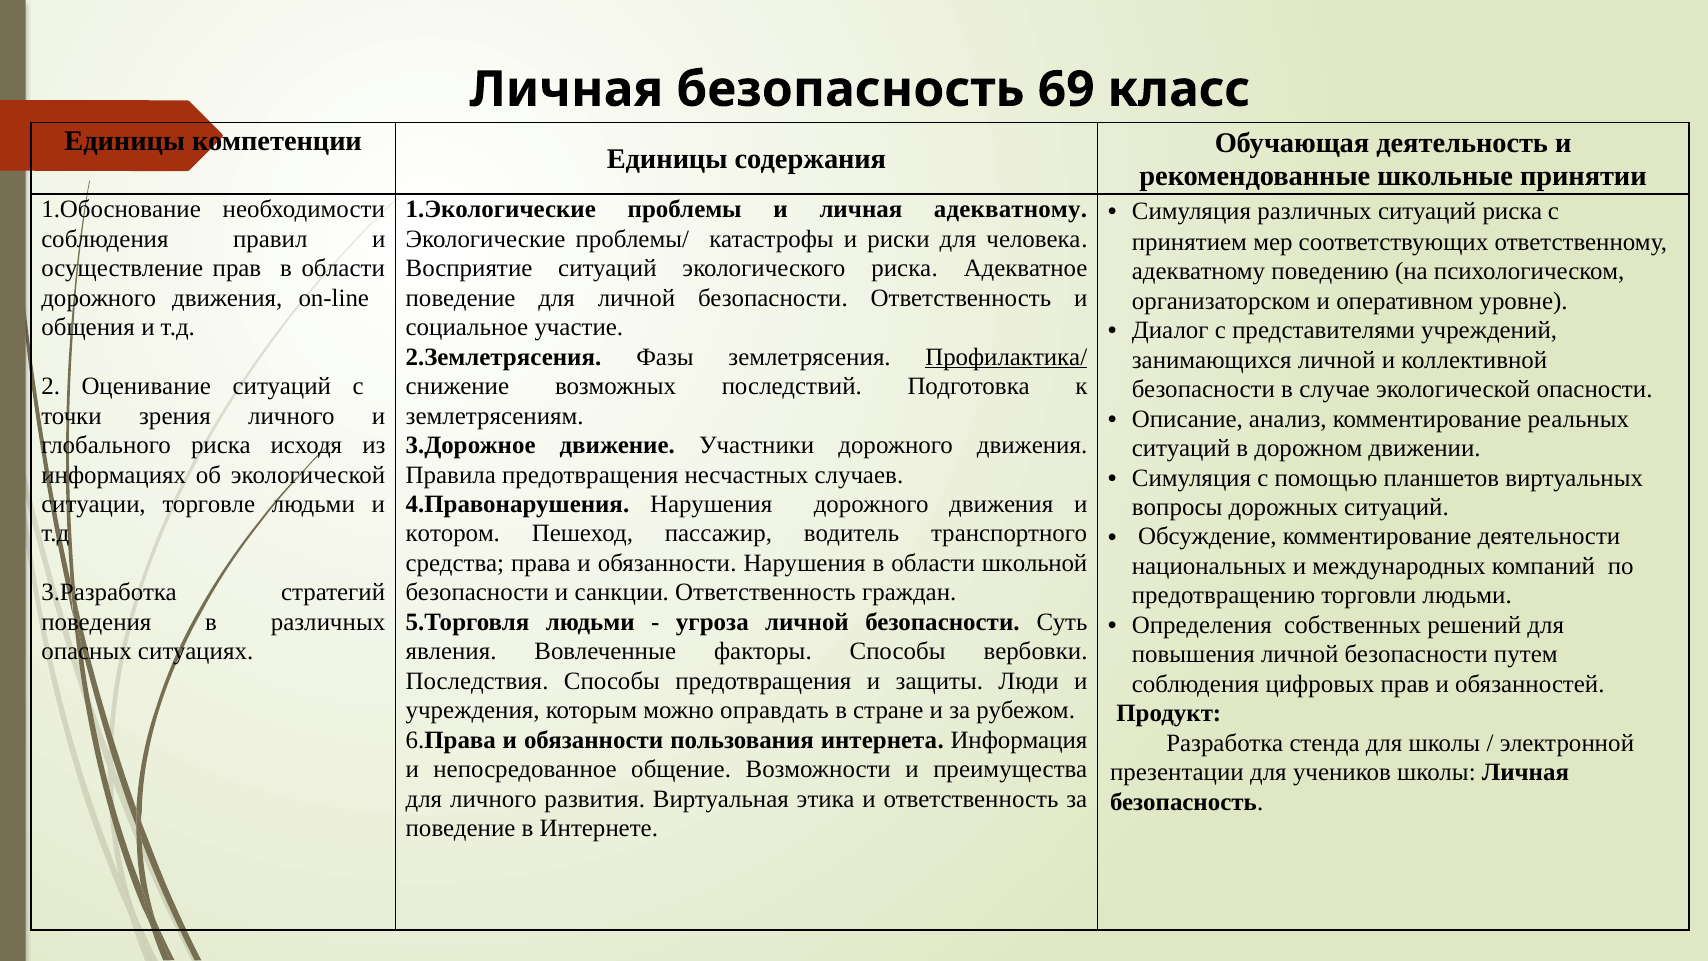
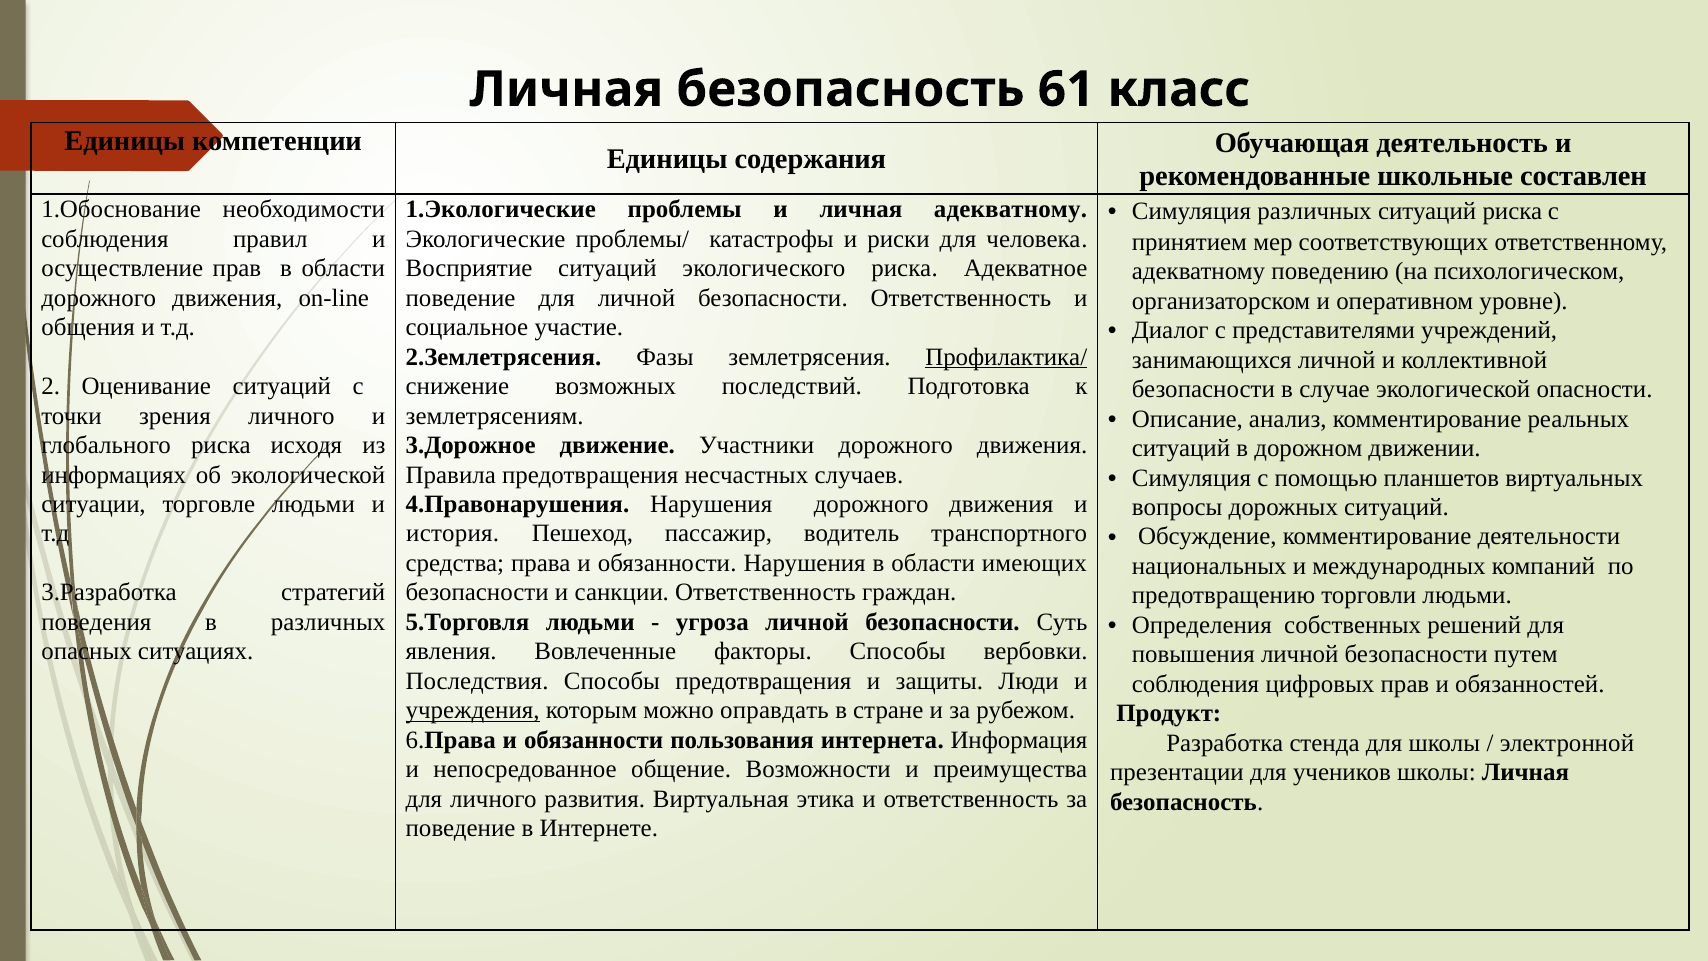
69: 69 -> 61
принятии: принятии -> составлен
котором: котором -> история
школьной: школьной -> имеющих
учреждения underline: none -> present
